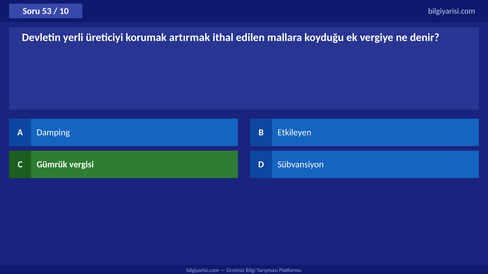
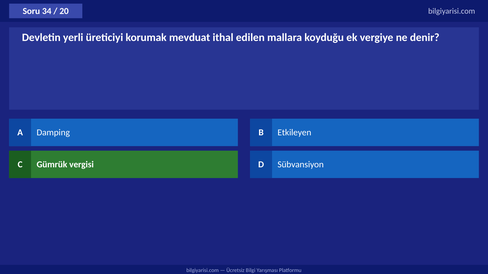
53: 53 -> 34
10: 10 -> 20
artırmak: artırmak -> mevduat
